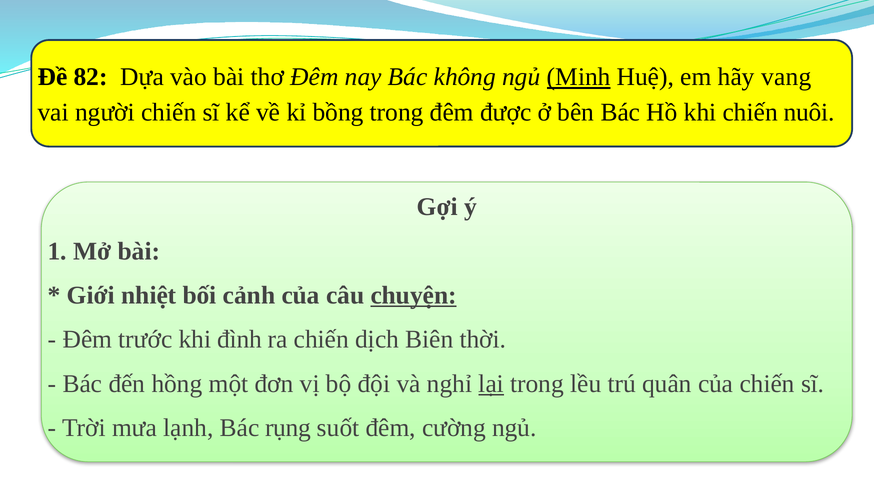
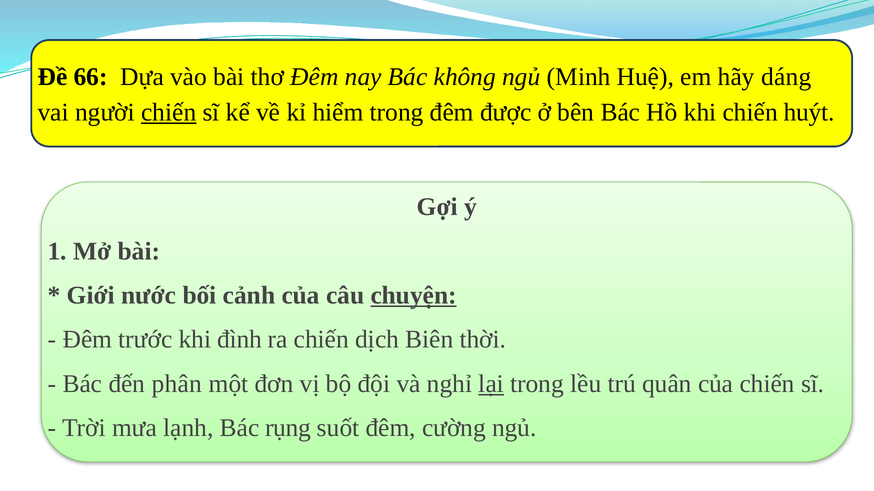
82: 82 -> 66
Minh underline: present -> none
vang: vang -> dáng
chiến at (169, 112) underline: none -> present
bồng: bồng -> hiểm
nuôi: nuôi -> huýt
nhiệt: nhiệt -> nước
hồng: hồng -> phân
